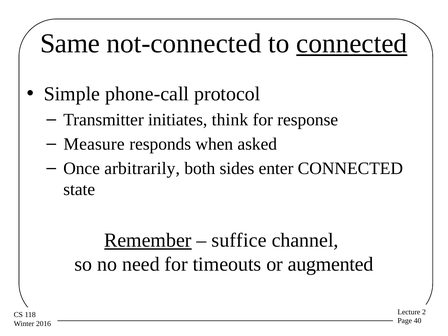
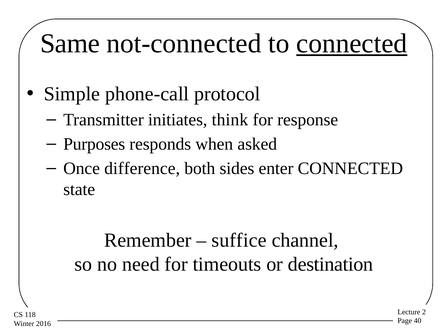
Measure: Measure -> Purposes
arbitrarily: arbitrarily -> difference
Remember underline: present -> none
augmented: augmented -> destination
